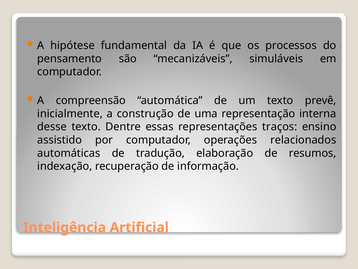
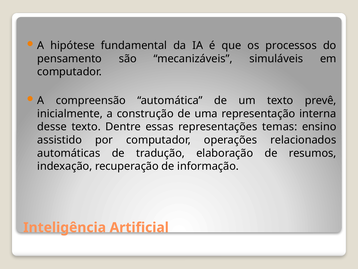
traços: traços -> temas
